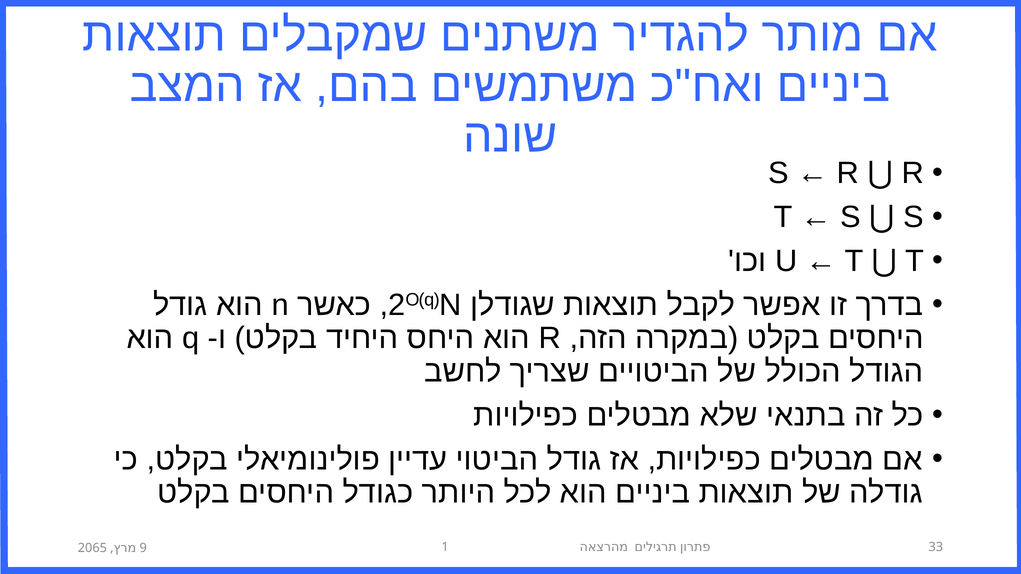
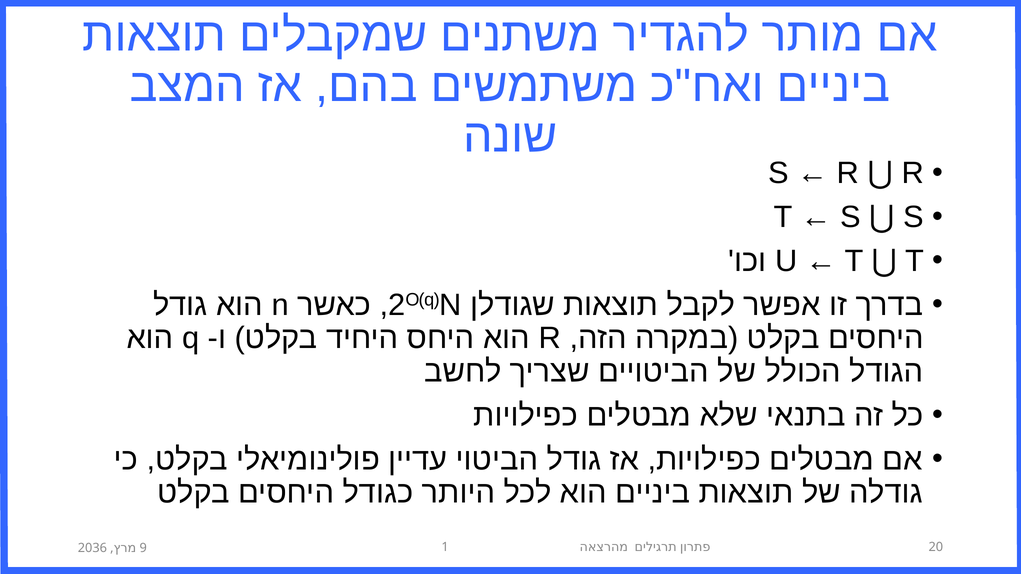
33: 33 -> 20
2065: 2065 -> 2036
